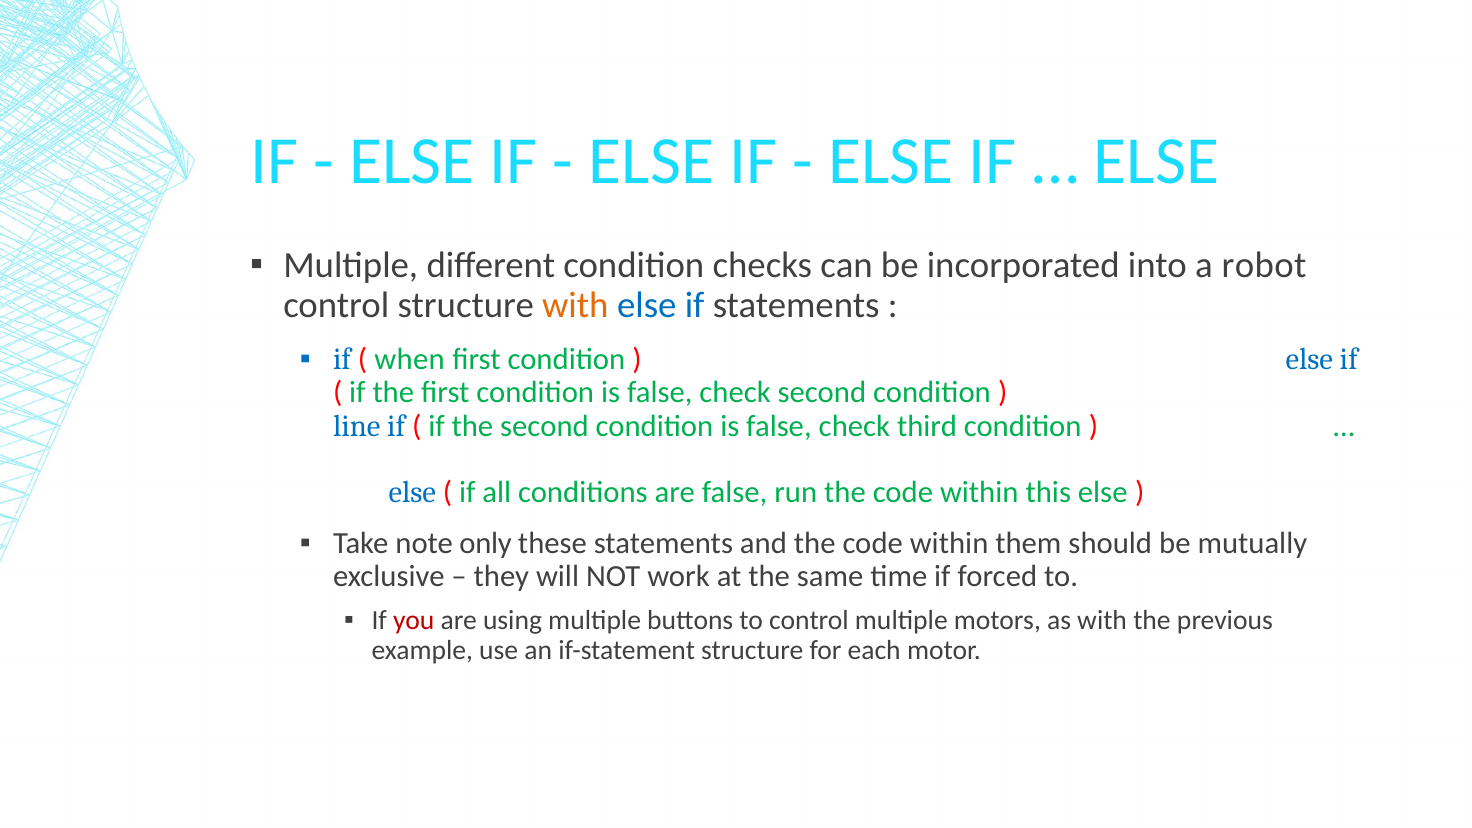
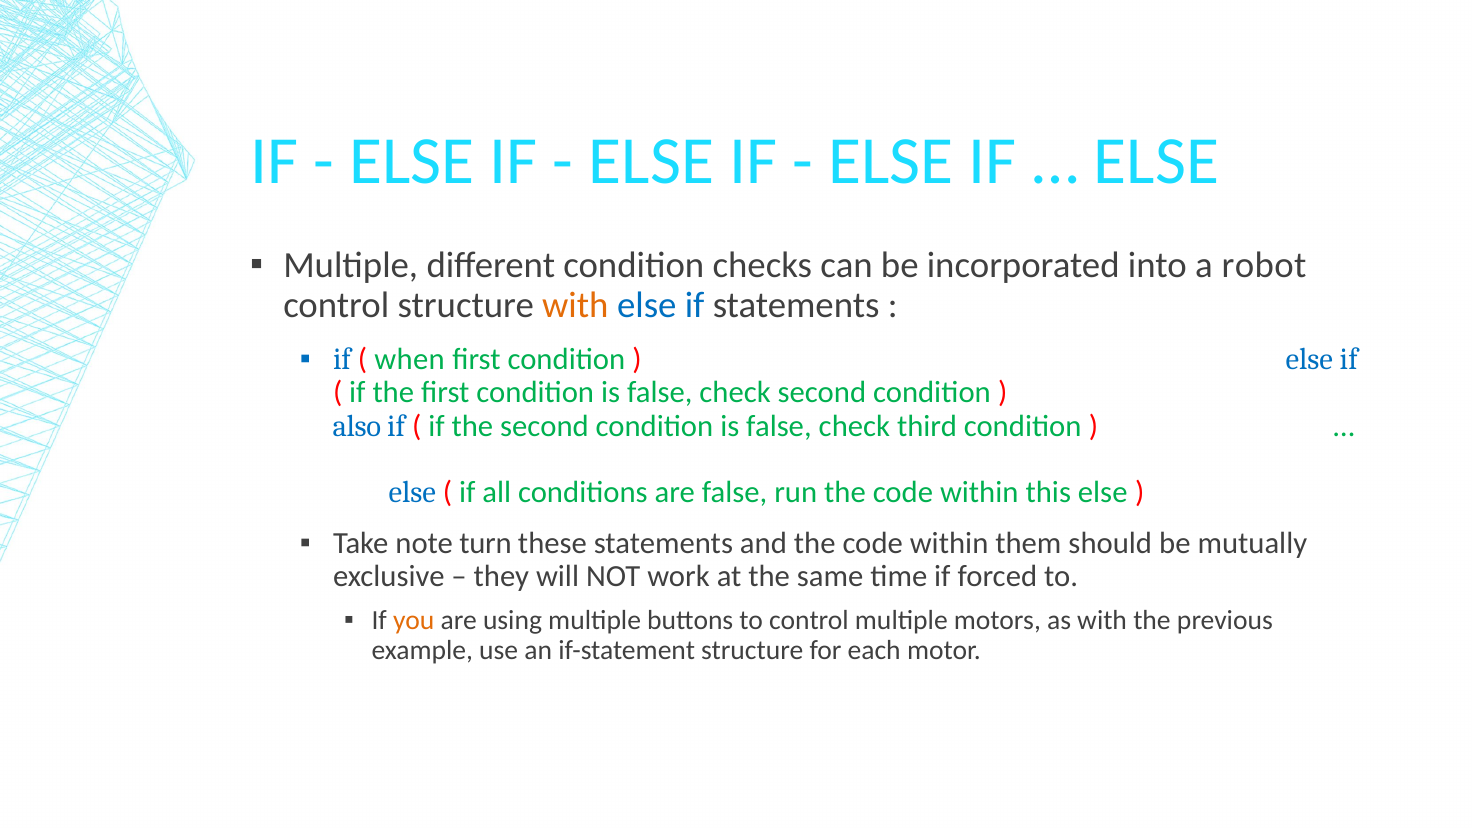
line: line -> also
only: only -> turn
you colour: red -> orange
